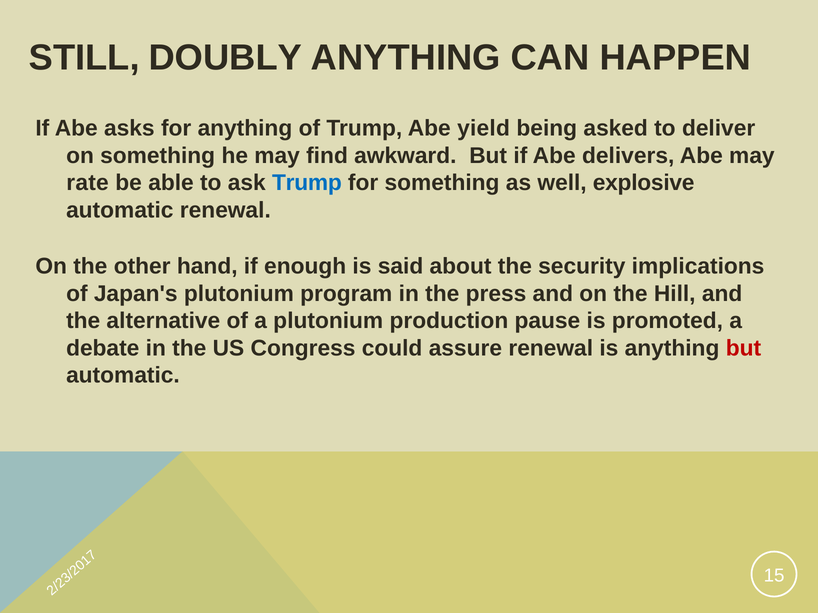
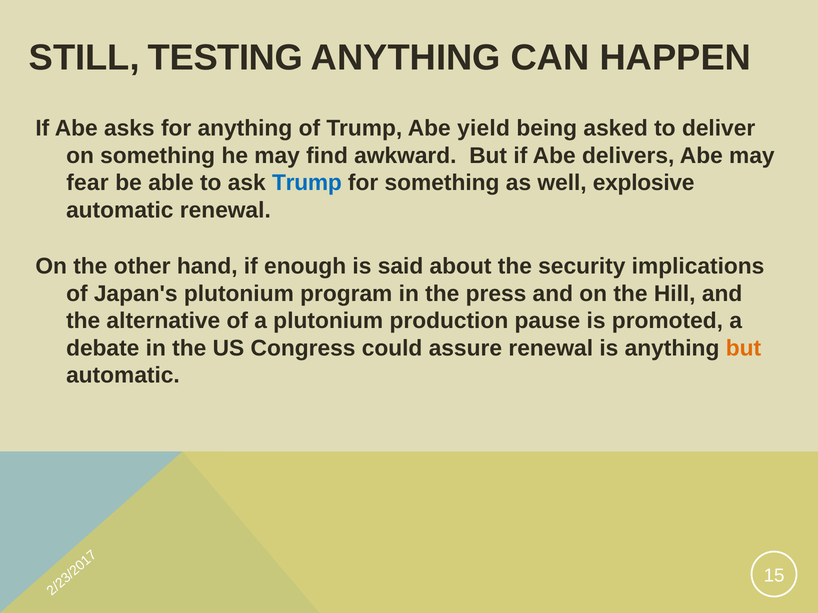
DOUBLY: DOUBLY -> TESTING
rate: rate -> fear
but at (743, 348) colour: red -> orange
